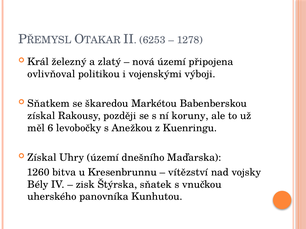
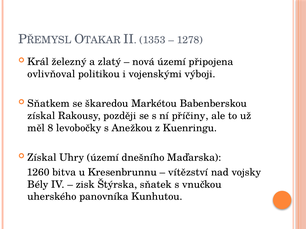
6253: 6253 -> 1353
koruny: koruny -> příčiny
6: 6 -> 8
